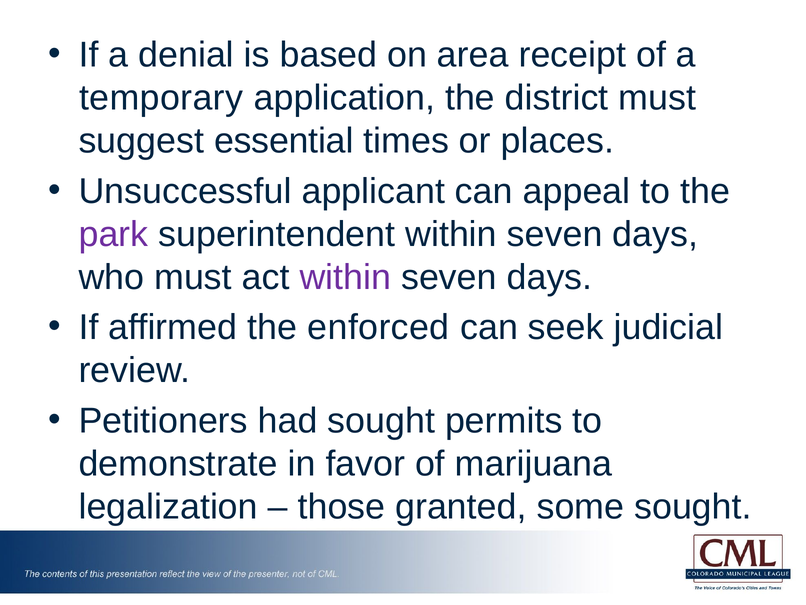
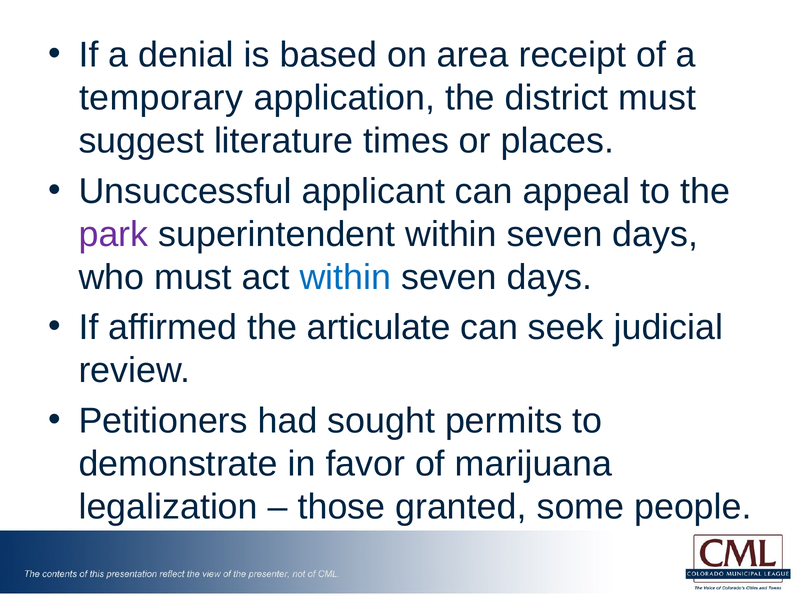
essential: essential -> literature
within at (345, 277) colour: purple -> blue
enforced: enforced -> articulate
some sought: sought -> people
